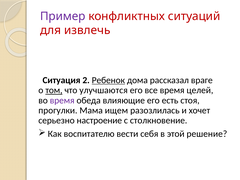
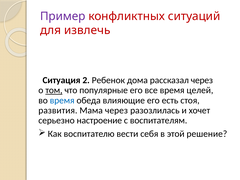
Ребенок underline: present -> none
рассказал враге: враге -> через
улучшаются: улучшаются -> популярные
время at (62, 100) colour: purple -> blue
прогулки: прогулки -> развития
Мама ищем: ищем -> через
столкновение: столкновение -> воспитателям
